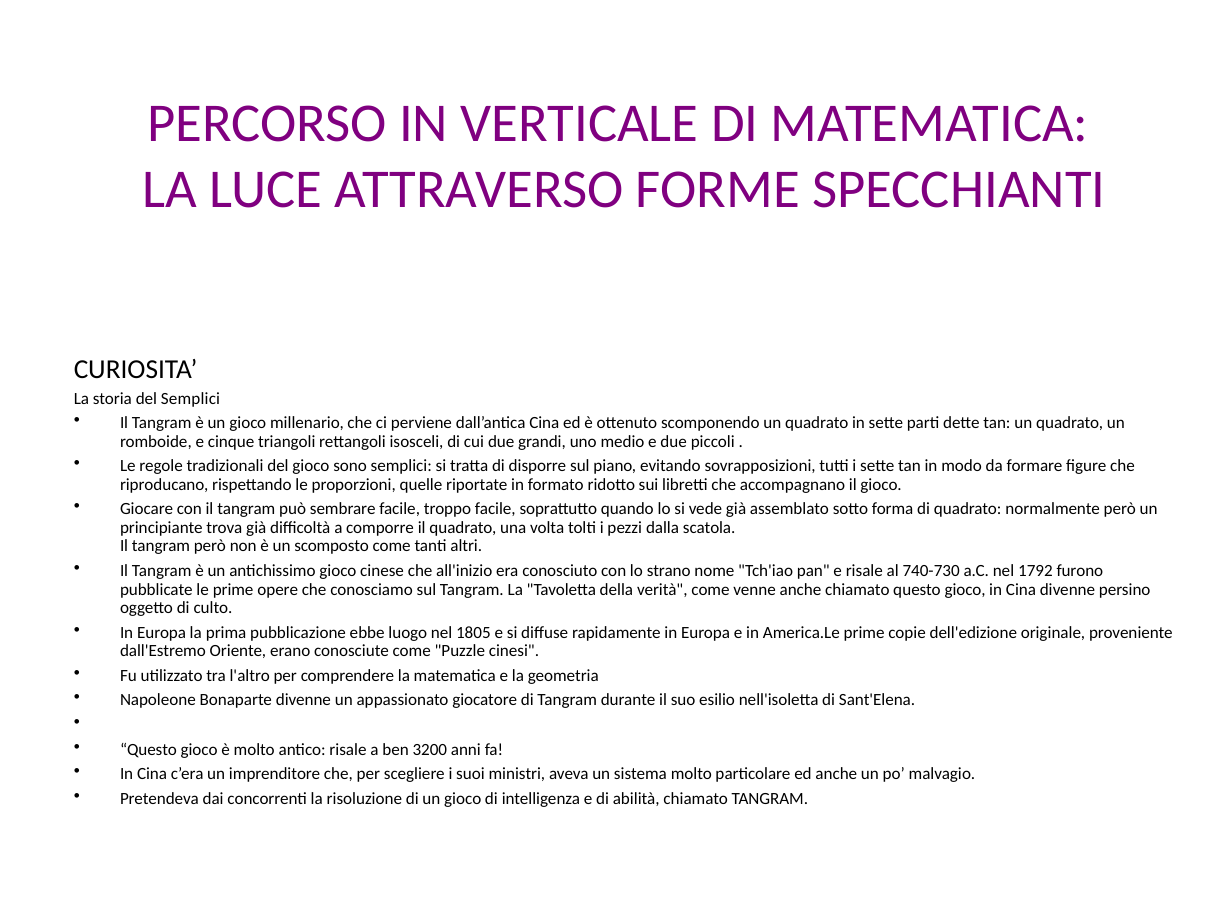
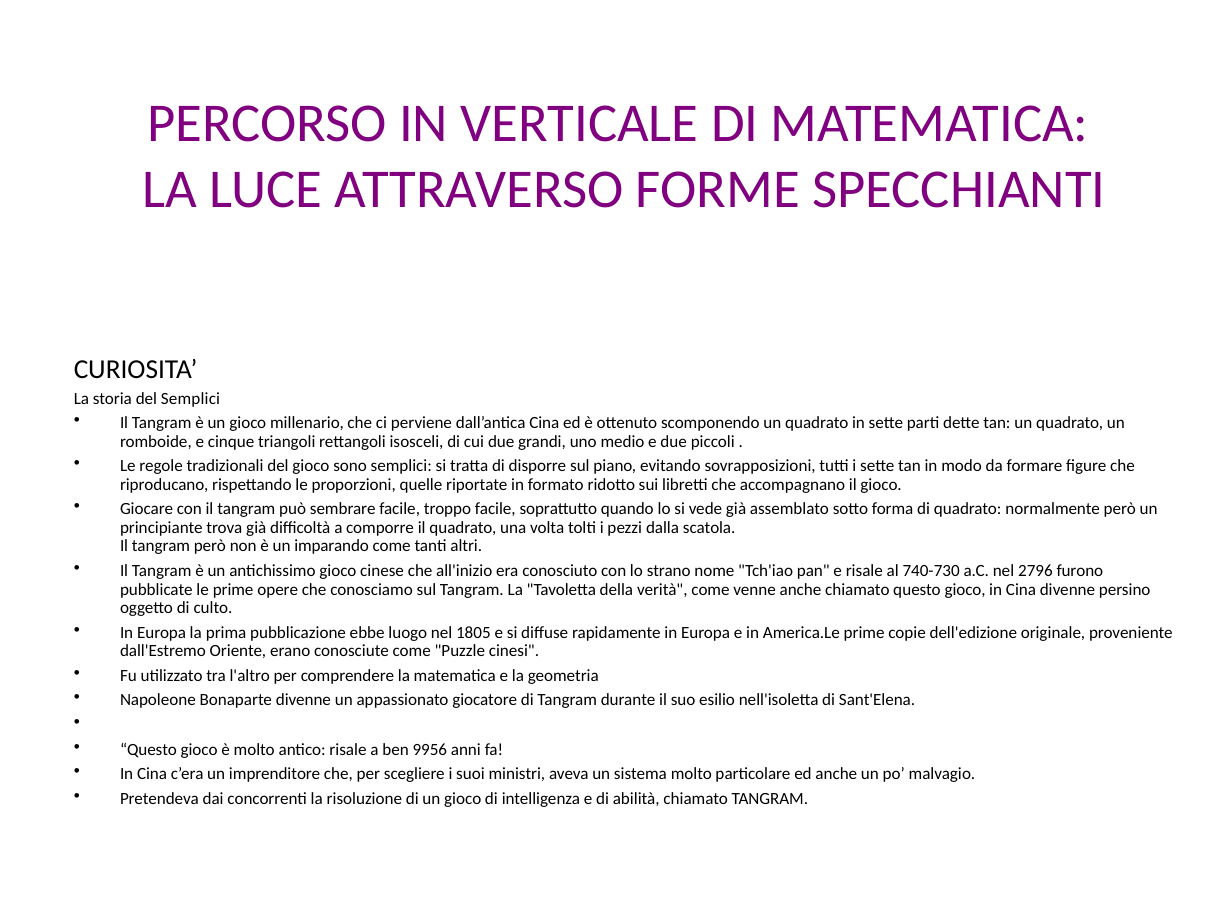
scomposto: scomposto -> imparando
1792: 1792 -> 2796
3200: 3200 -> 9956
